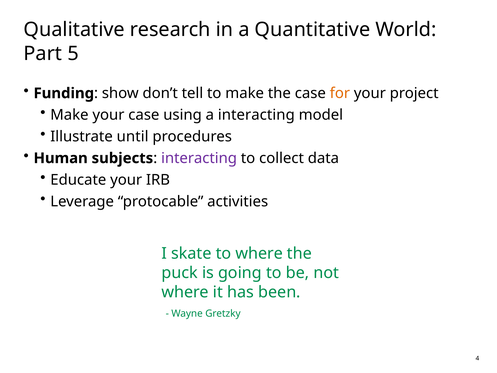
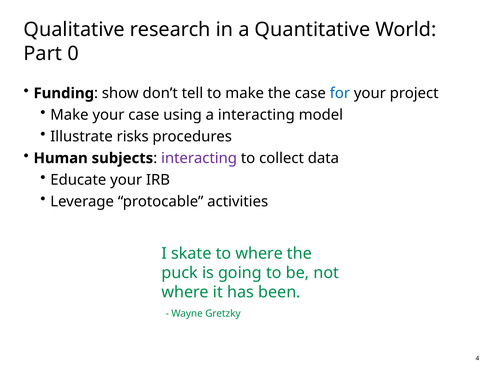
5: 5 -> 0
for colour: orange -> blue
until: until -> risks
